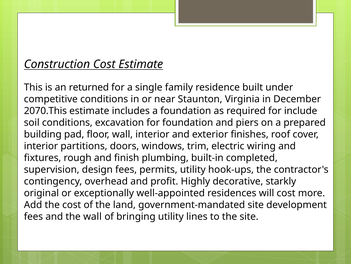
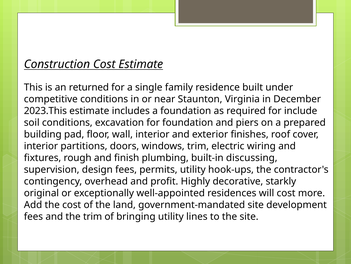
2070.This: 2070.This -> 2023.This
completed: completed -> discussing
the wall: wall -> trim
